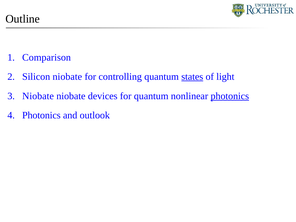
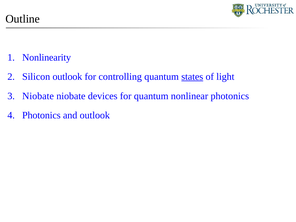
Comparison: Comparison -> Nonlinearity
Silicon niobate: niobate -> outlook
photonics at (230, 96) underline: present -> none
